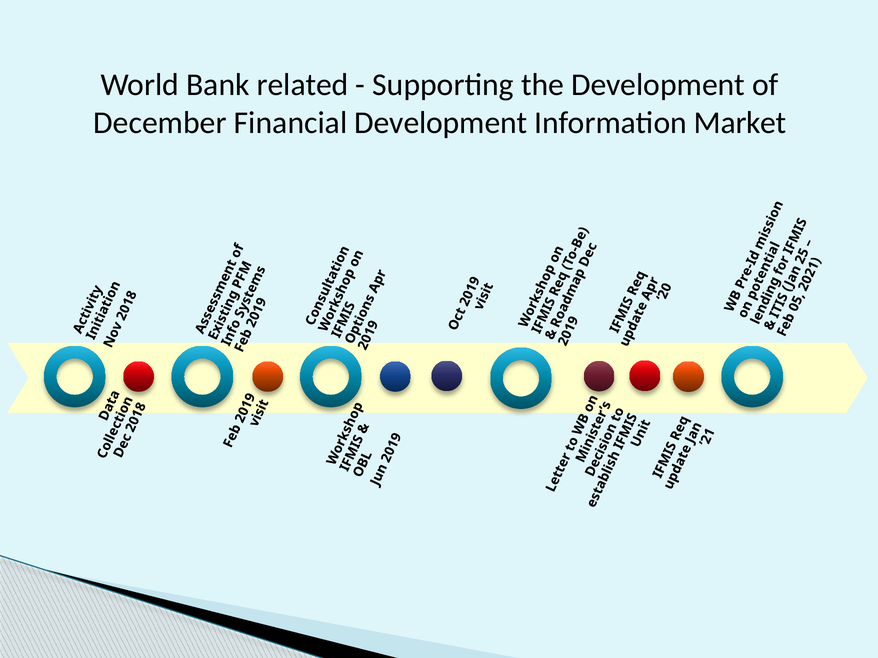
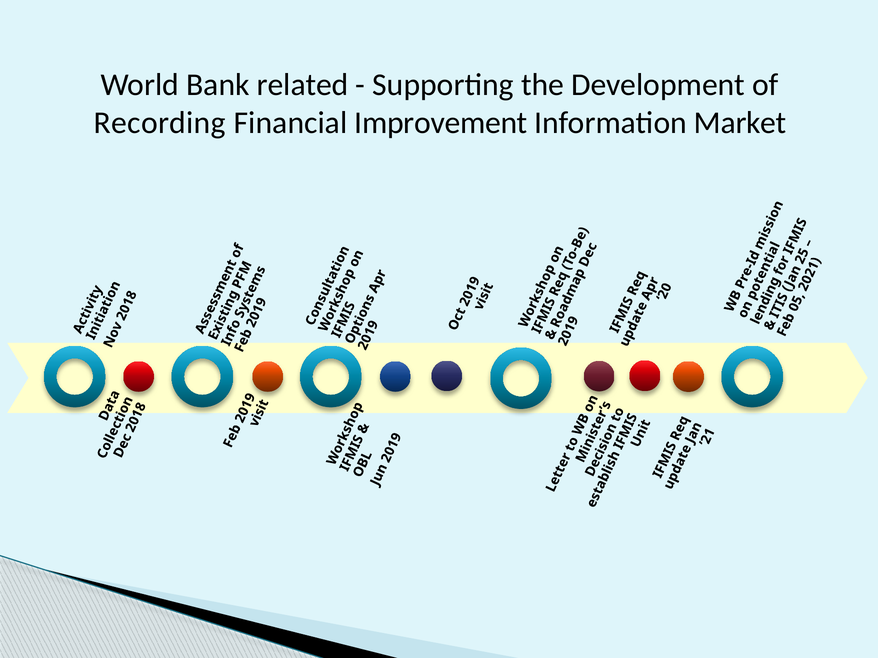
December: December -> Recording
Financial Development: Development -> Improvement
